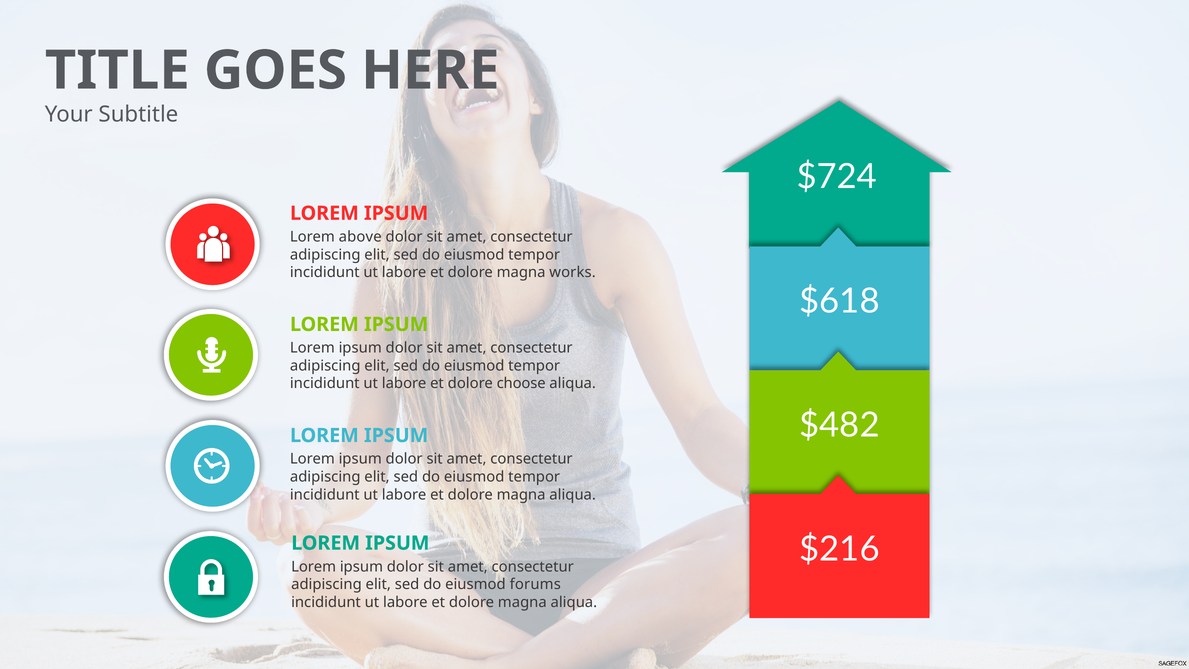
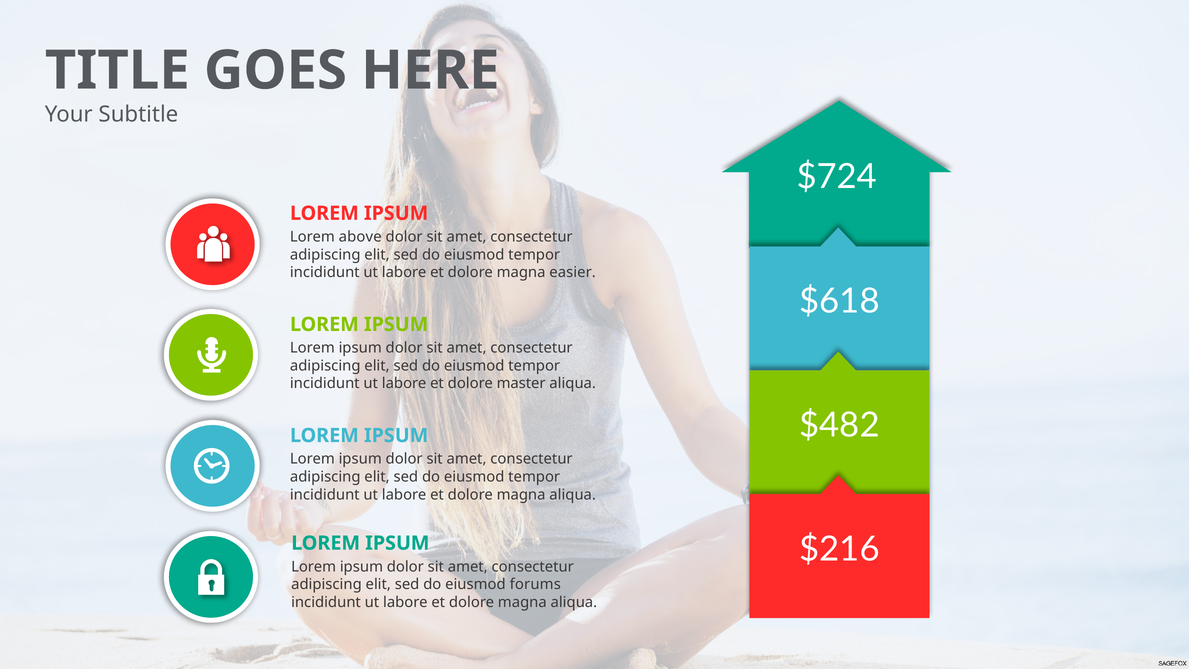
works: works -> easier
choose: choose -> master
